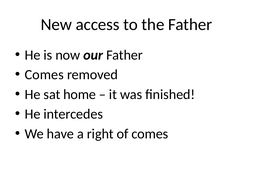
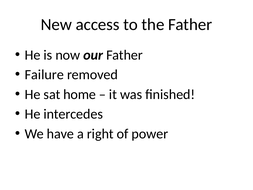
Comes at (44, 75): Comes -> Failure
of comes: comes -> power
